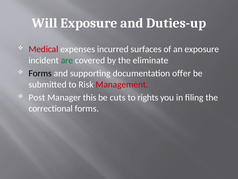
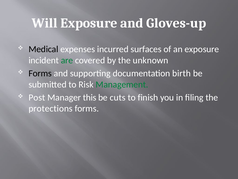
Duties-up: Duties-up -> Gloves-up
Medical colour: red -> black
eliminate: eliminate -> unknown
offer: offer -> birth
Management colour: red -> green
rights: rights -> finish
correctional: correctional -> protections
